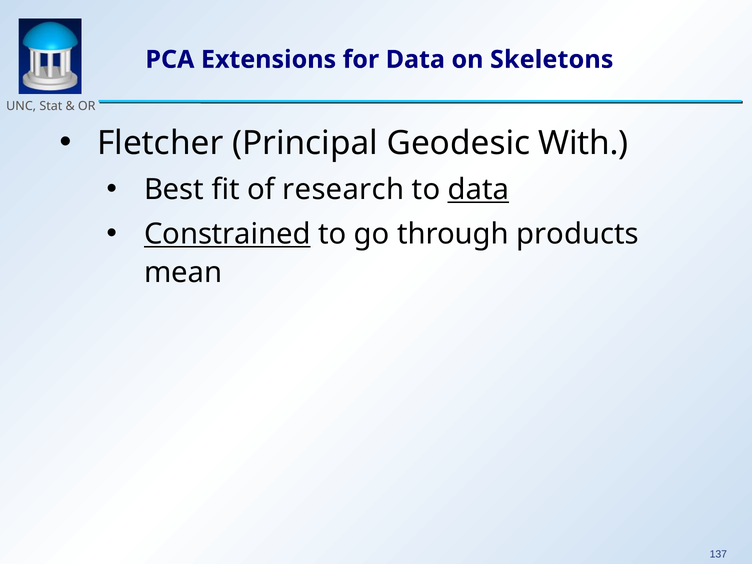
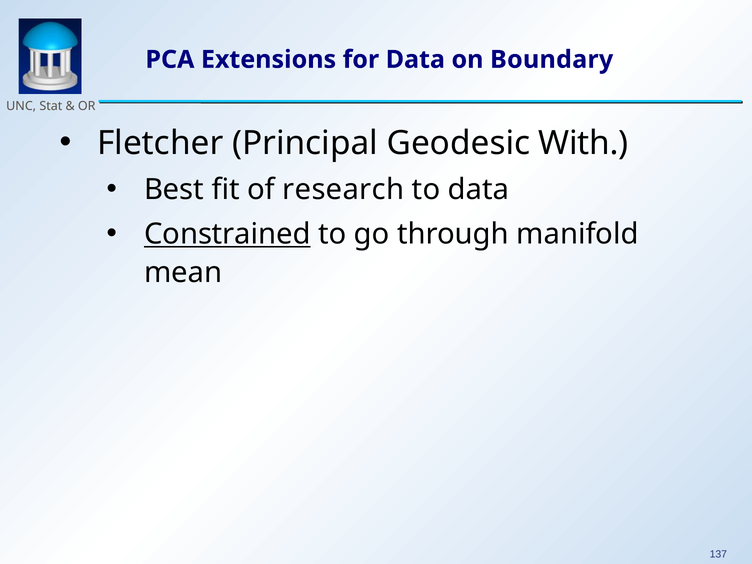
Skeletons: Skeletons -> Boundary
data at (478, 190) underline: present -> none
products: products -> manifold
